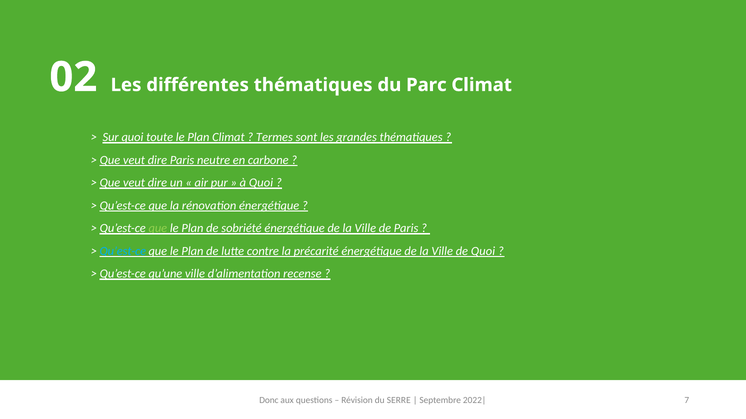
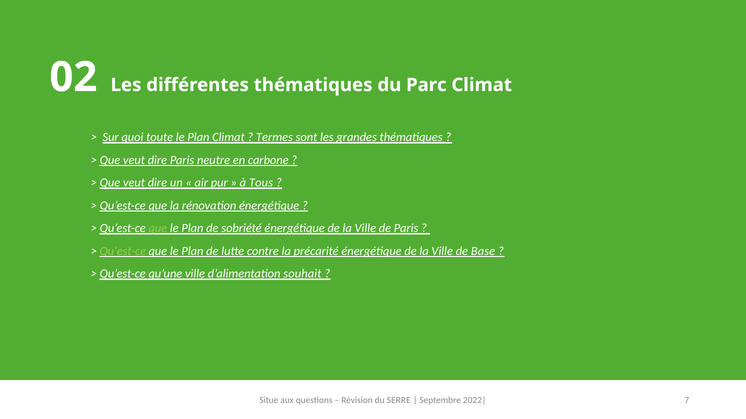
à Quoi: Quoi -> Tous
Qu’est-ce at (123, 251) colour: light blue -> light green
de Quoi: Quoi -> Base
recense: recense -> souhait
Donc: Donc -> Situe
